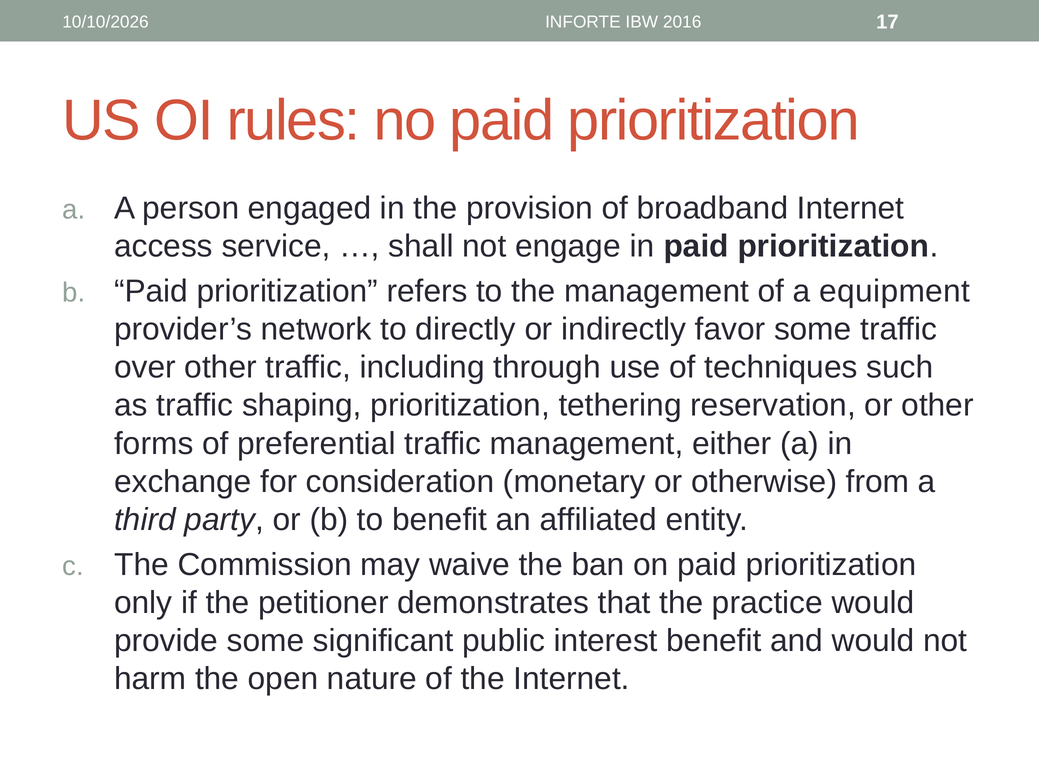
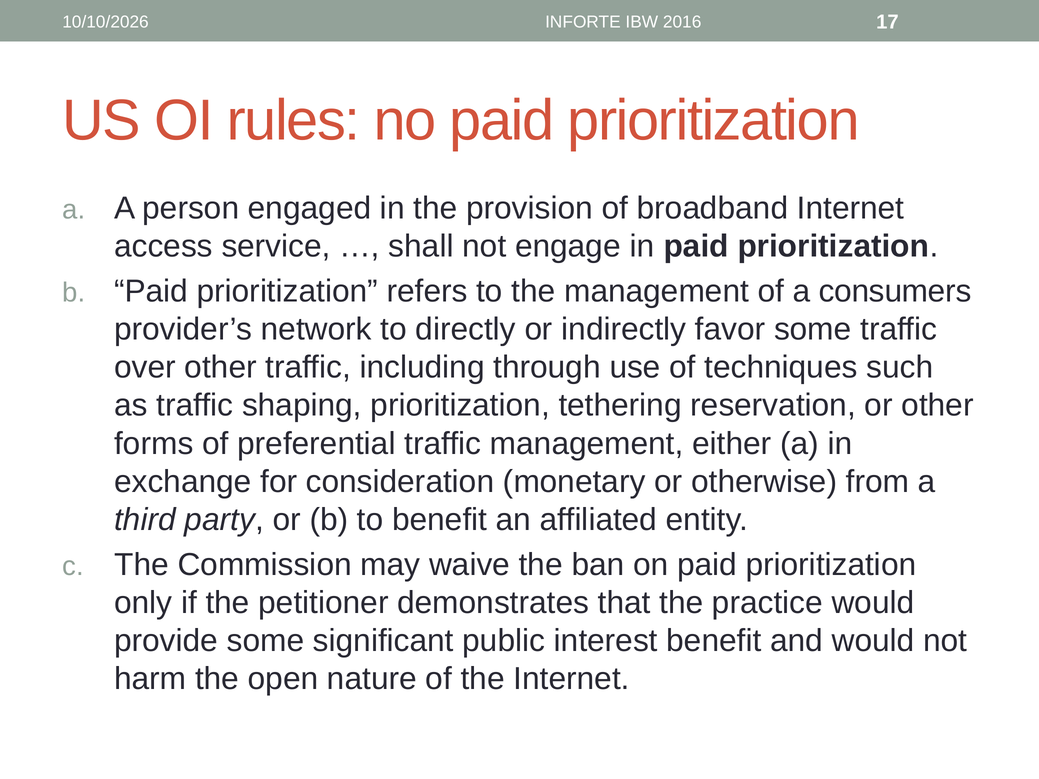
equipment: equipment -> consumers
